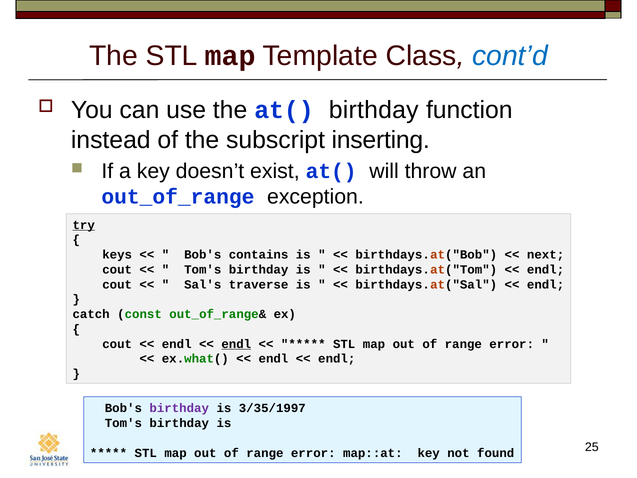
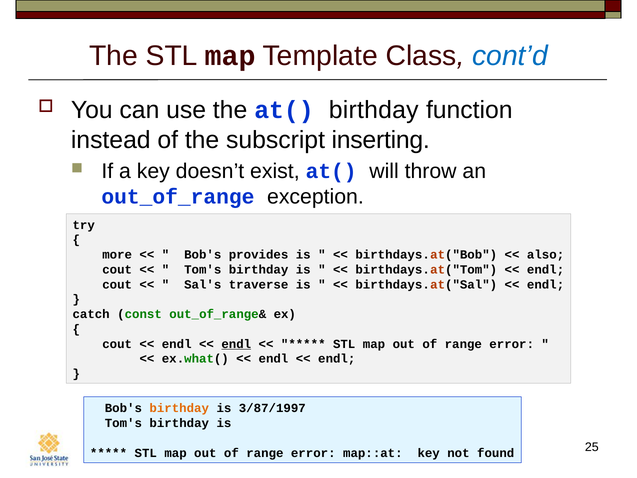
try underline: present -> none
keys: keys -> more
contains: contains -> provides
next: next -> also
birthday at (179, 408) colour: purple -> orange
3/35/1997: 3/35/1997 -> 3/87/1997
